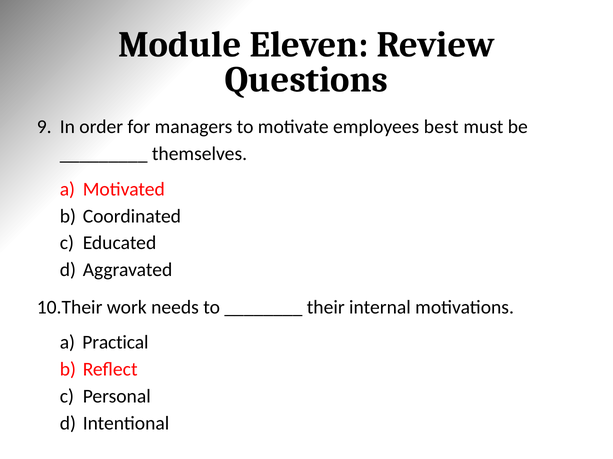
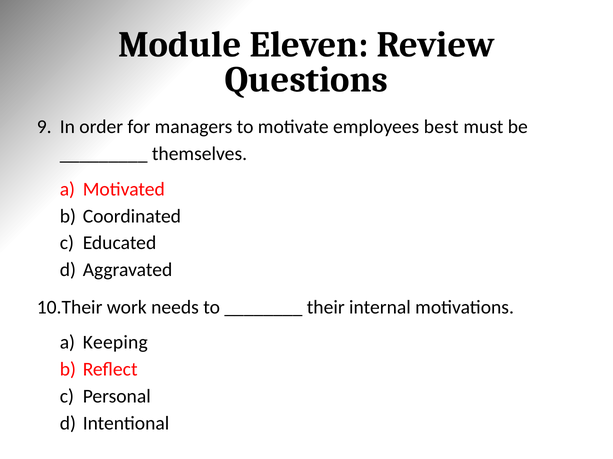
Practical: Practical -> Keeping
